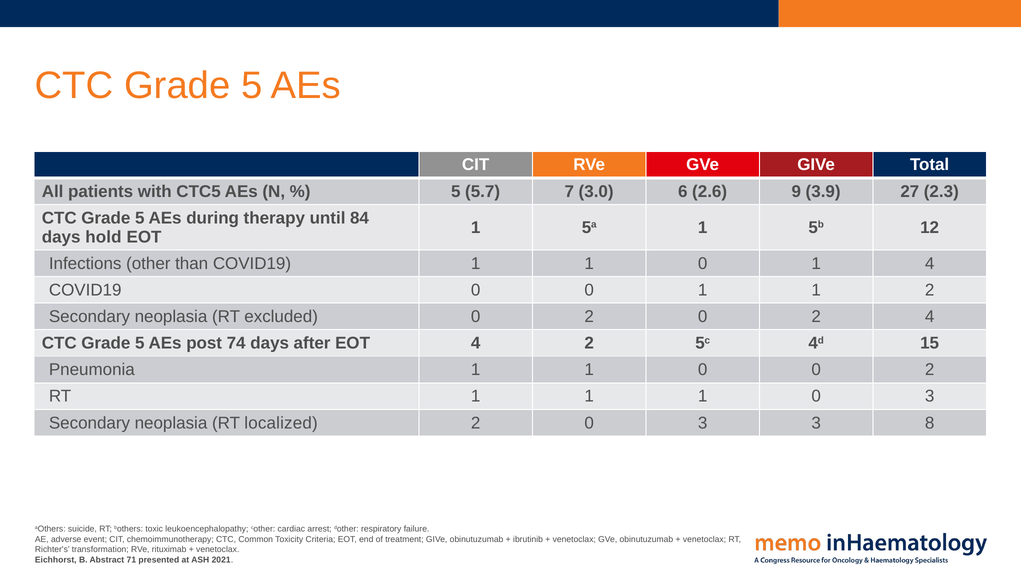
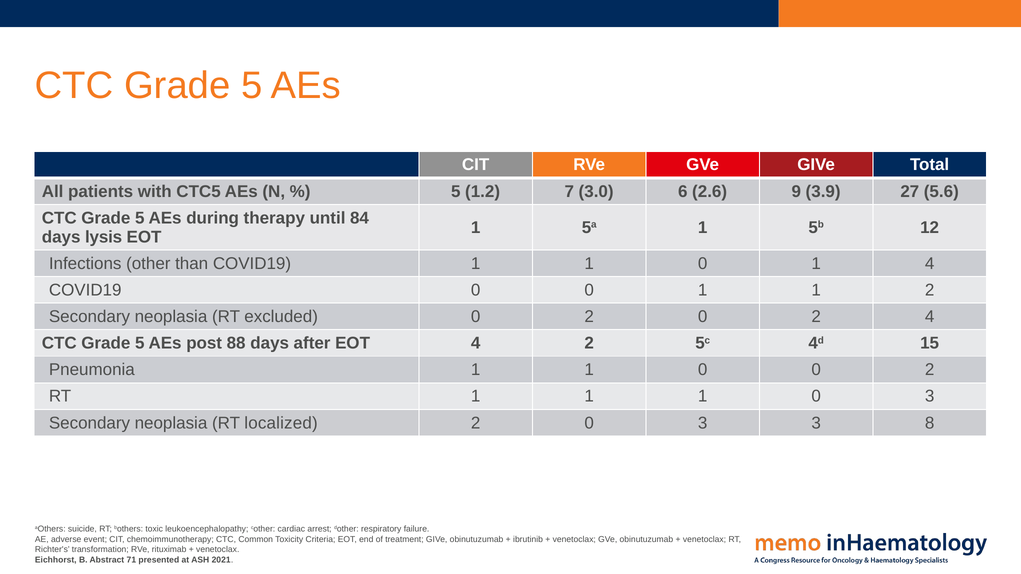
5.7: 5.7 -> 1.2
2.3: 2.3 -> 5.6
hold: hold -> lysis
74: 74 -> 88
